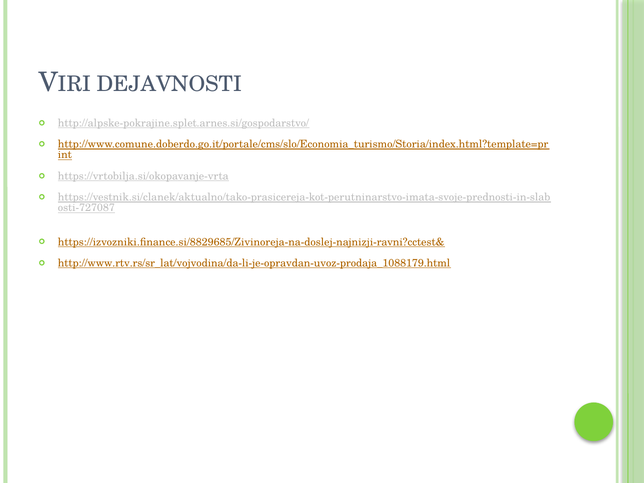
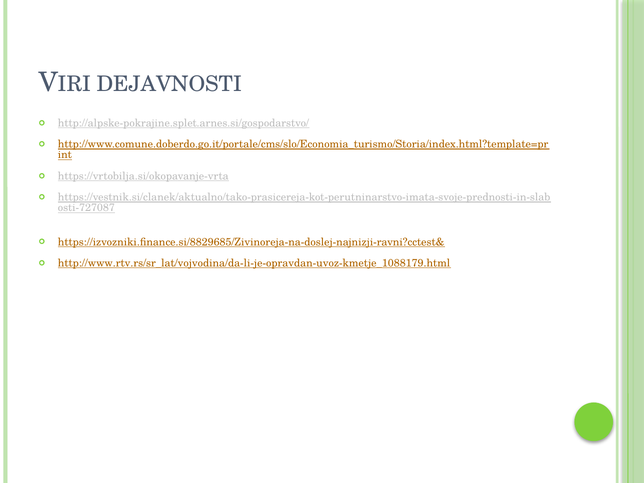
http://www.rtv.rs/sr_lat/vojvodina/da-li-je-opravdan-uvoz-prodaja_1088179.html: http://www.rtv.rs/sr_lat/vojvodina/da-li-je-opravdan-uvoz-prodaja_1088179.html -> http://www.rtv.rs/sr_lat/vojvodina/da-li-je-opravdan-uvoz-kmetje_1088179.html
